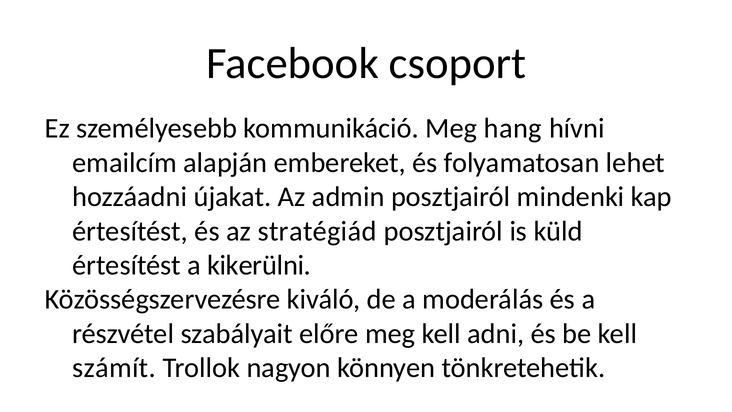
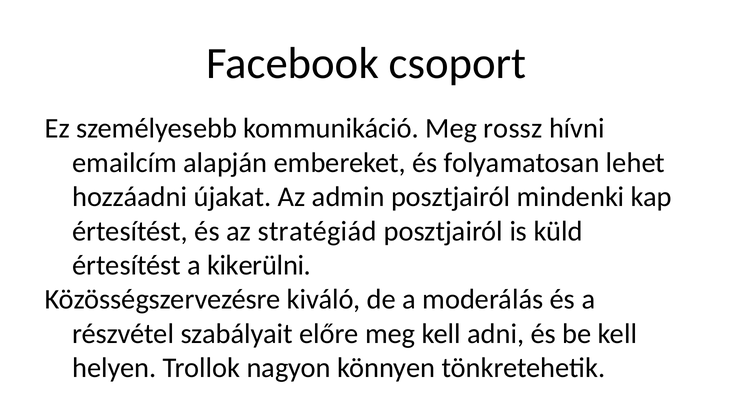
hang: hang -> rossz
számít: számít -> helyen
